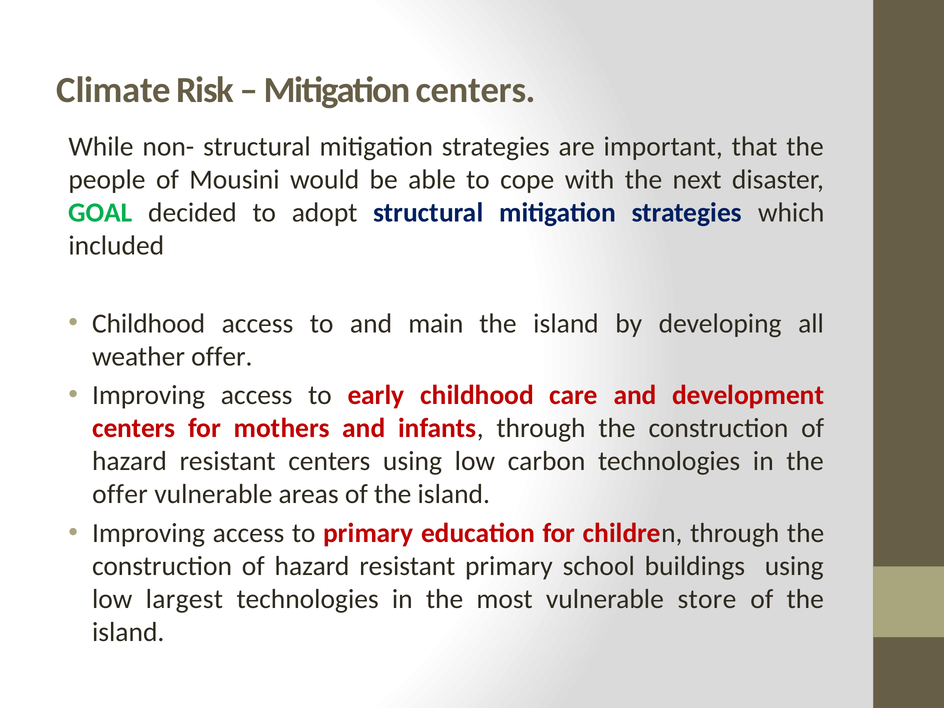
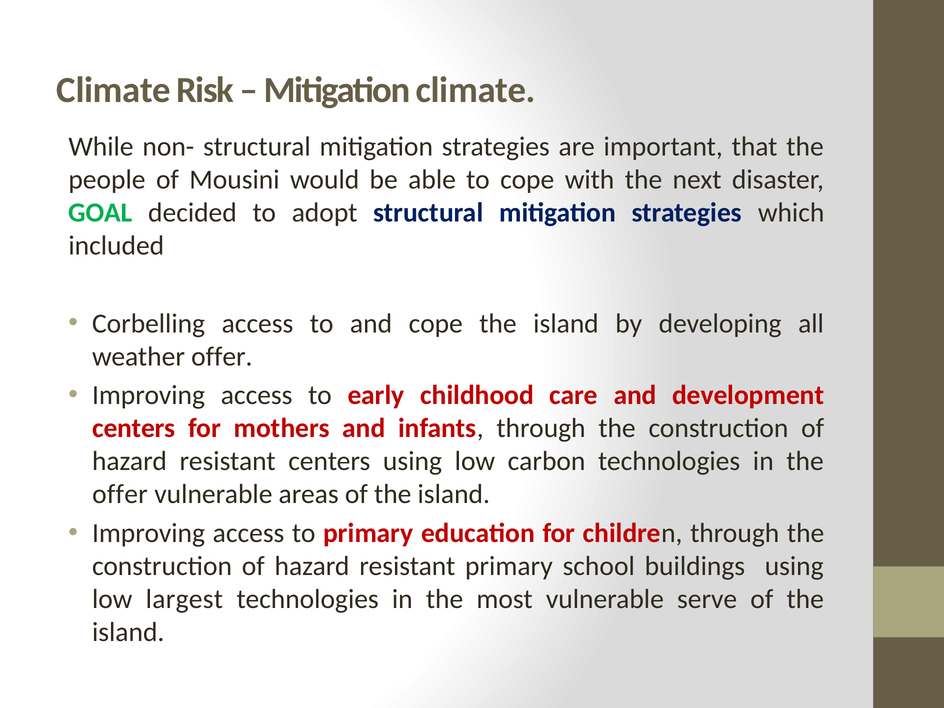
Mitigation centers: centers -> climate
Childhood at (149, 323): Childhood -> Corbelling
and main: main -> cope
store: store -> serve
